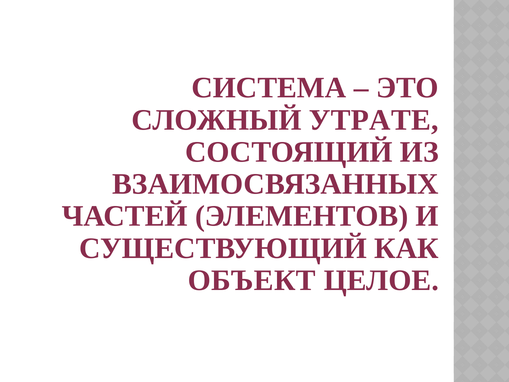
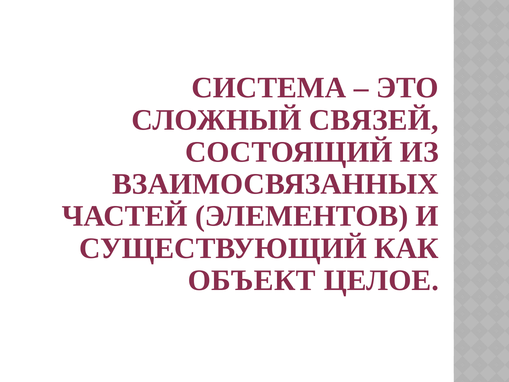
УТРАТЕ: УТРАТЕ -> СВЯЗЕЙ
